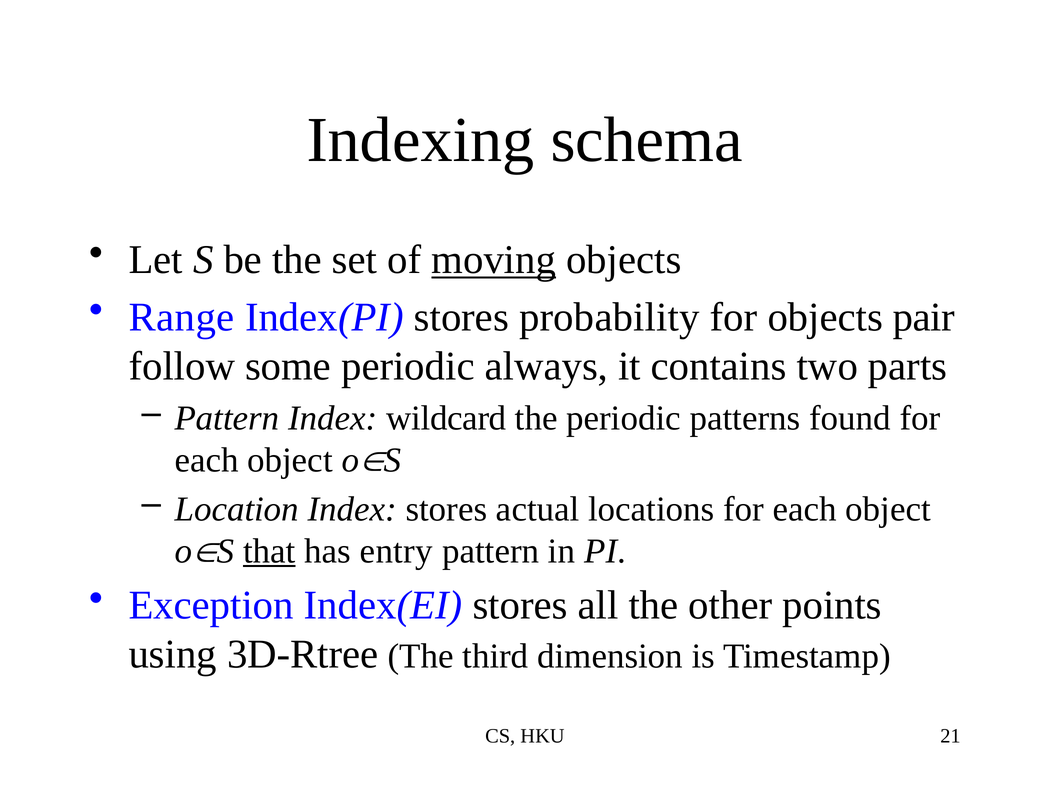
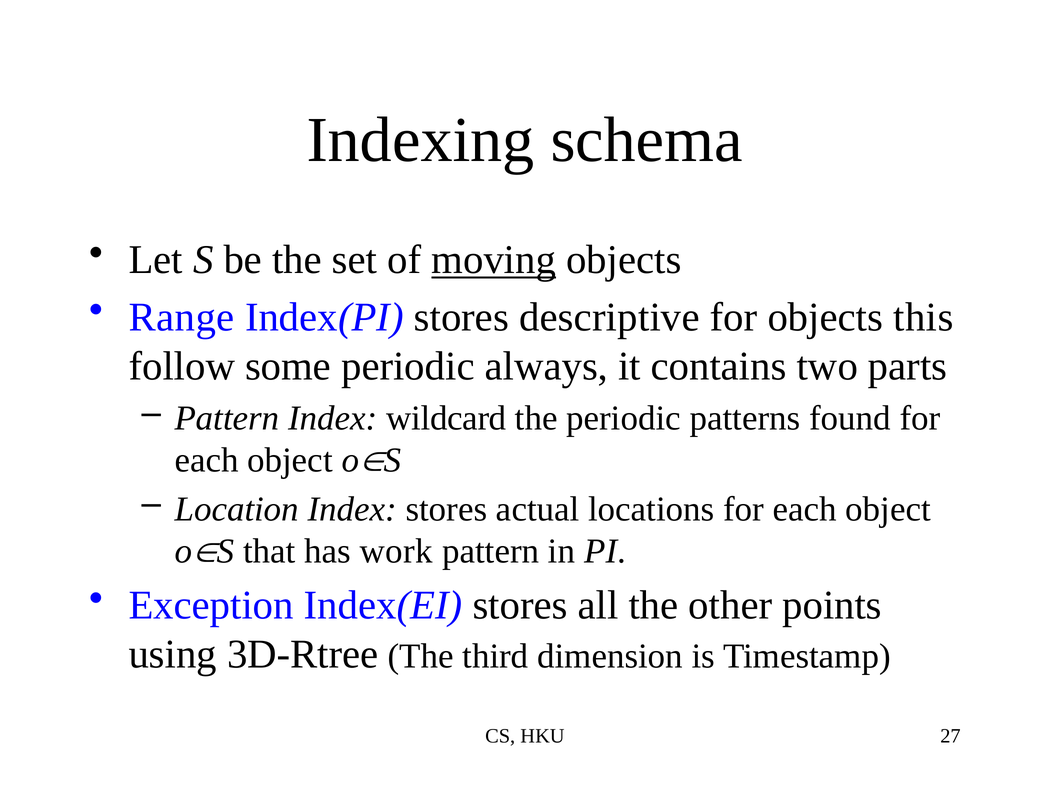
probability: probability -> descriptive
pair: pair -> this
that underline: present -> none
entry: entry -> work
21: 21 -> 27
